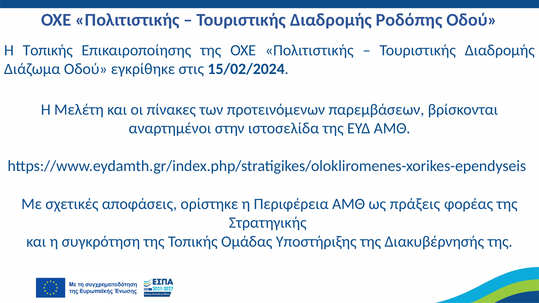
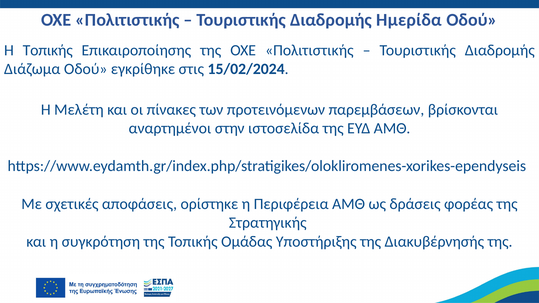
Ροδόπης: Ροδόπης -> Ημερίδα
πράξεις: πράξεις -> δράσεις
